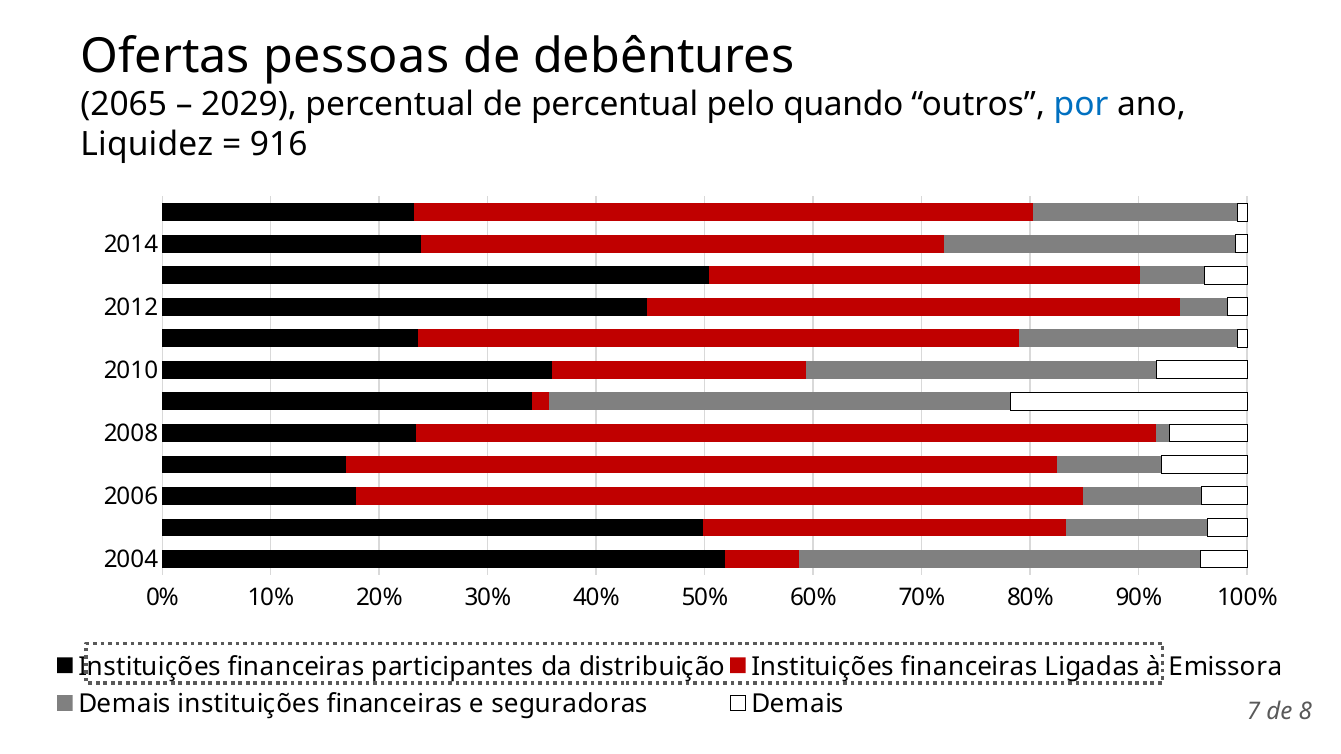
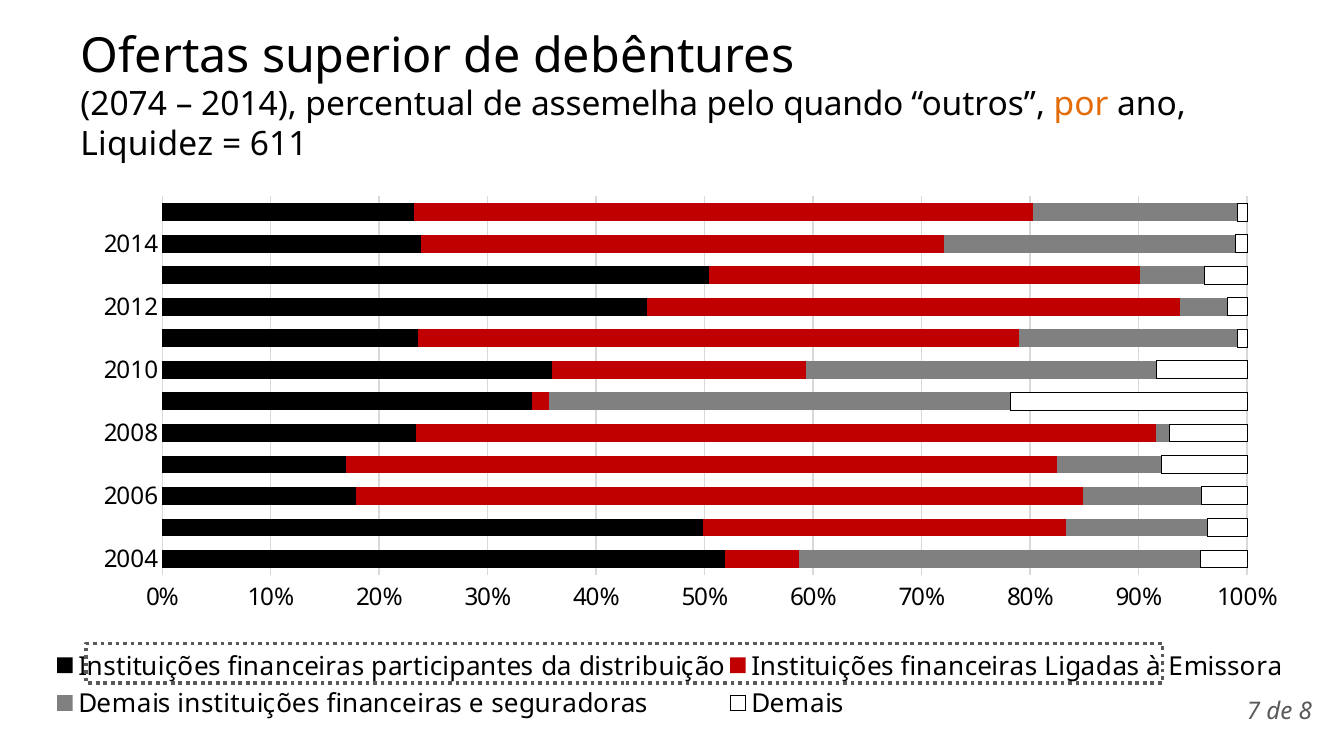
pessoas: pessoas -> superior
2065: 2065 -> 2074
2029 at (249, 104): 2029 -> 2014
de percentual: percentual -> assemelha
por colour: blue -> orange
916: 916 -> 611
